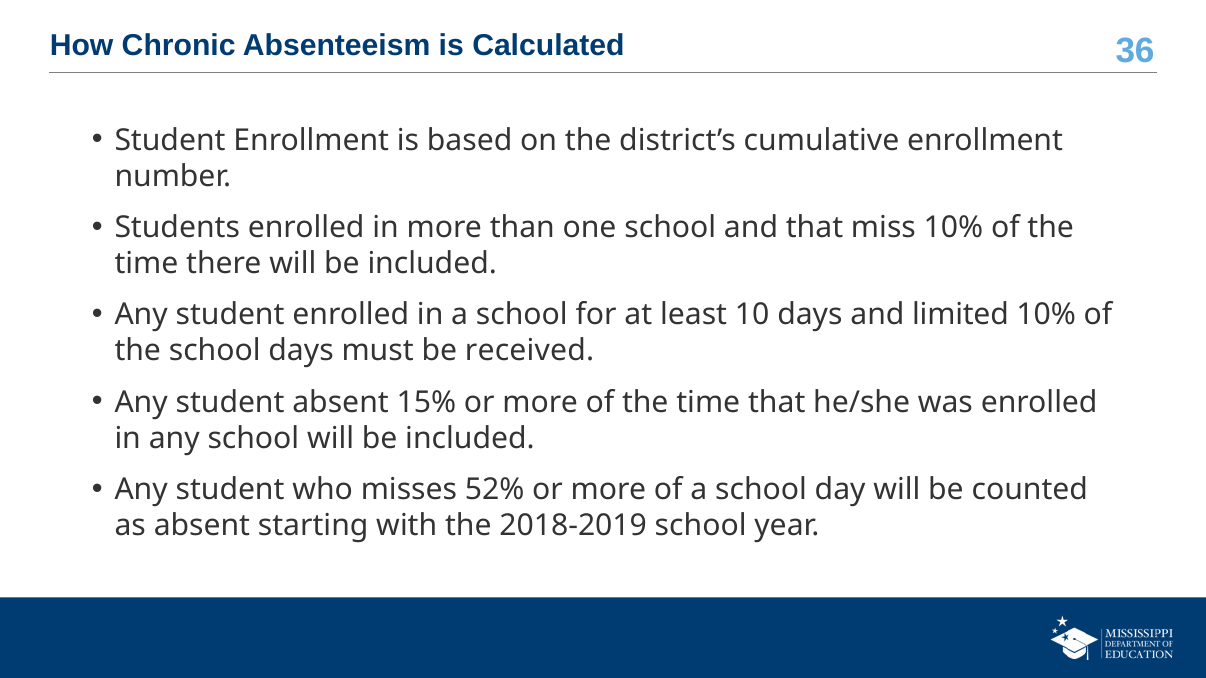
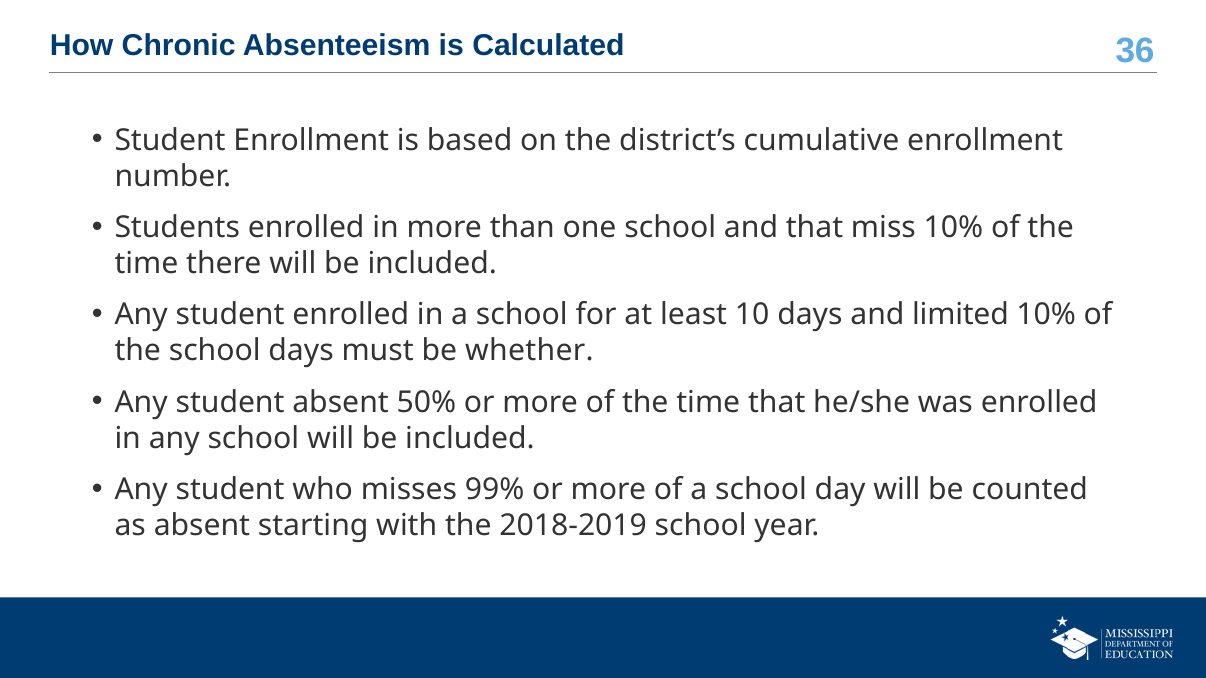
received: received -> whether
15%: 15% -> 50%
52%: 52% -> 99%
